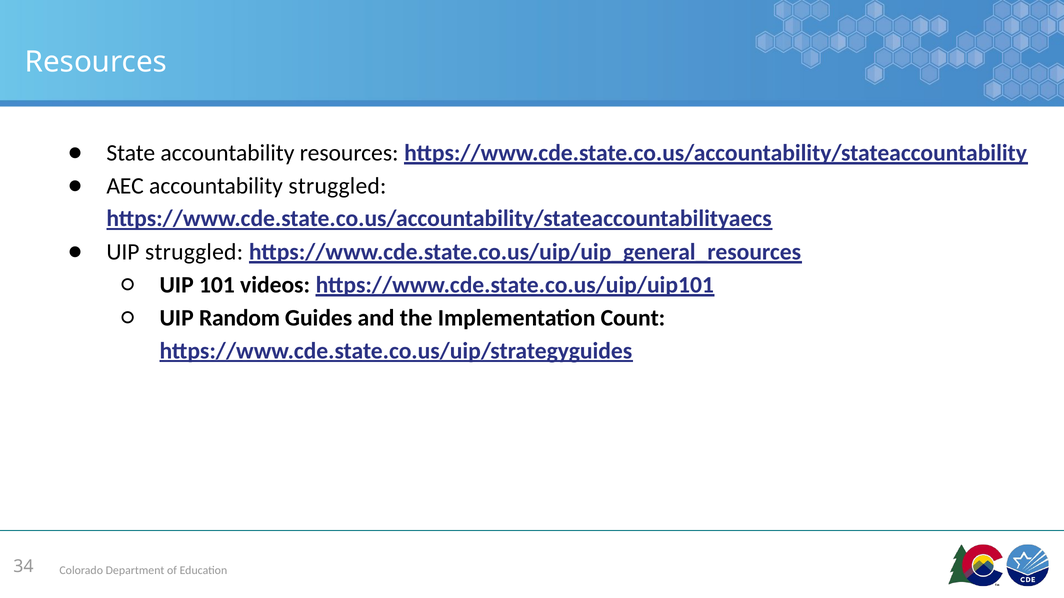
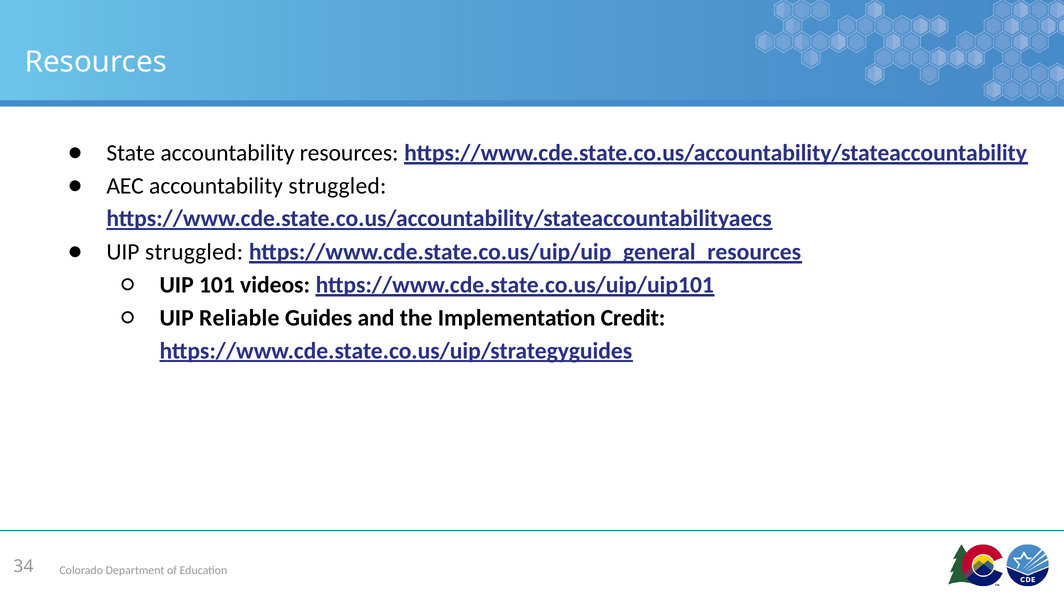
Random: Random -> Reliable
Count: Count -> Credit
